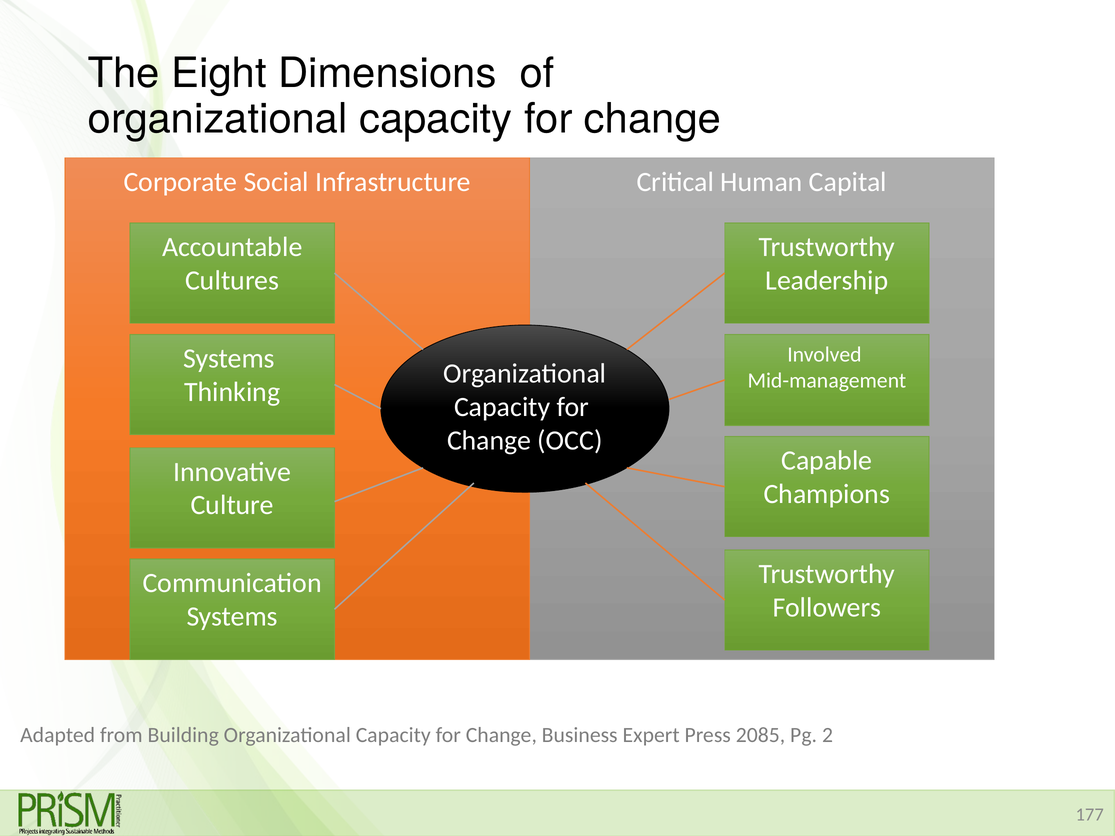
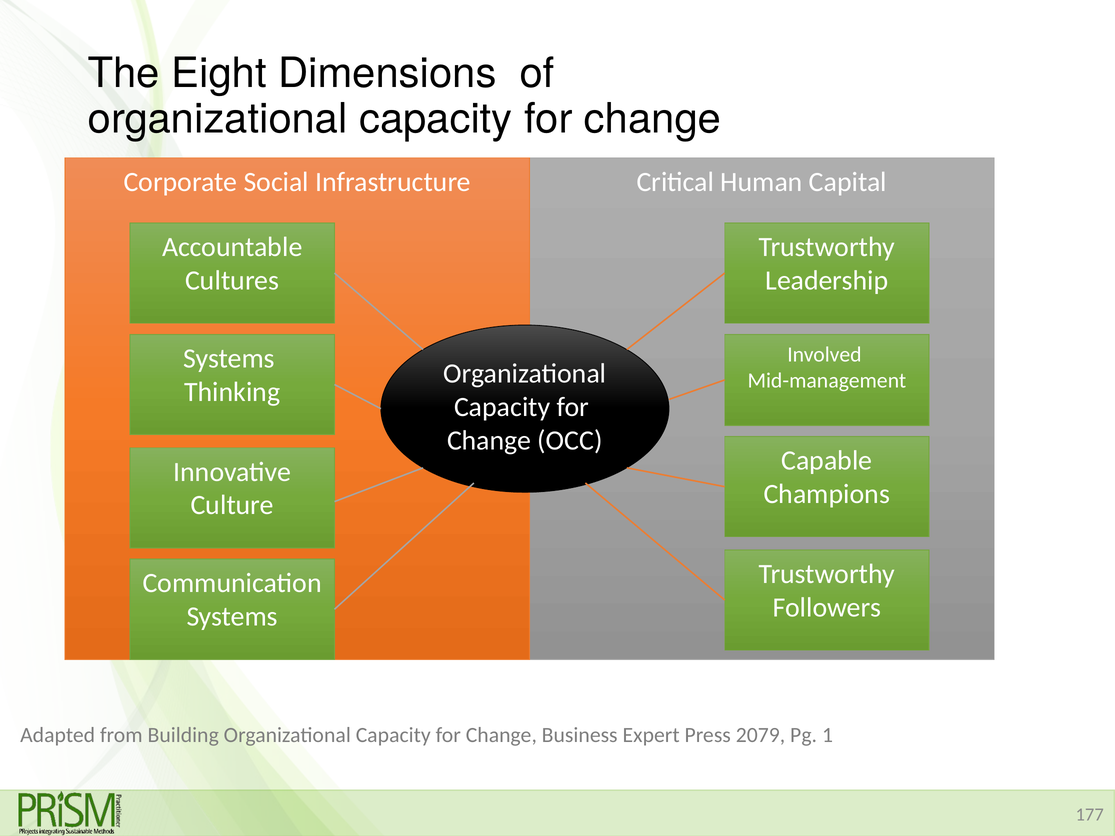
2085: 2085 -> 2079
2: 2 -> 1
